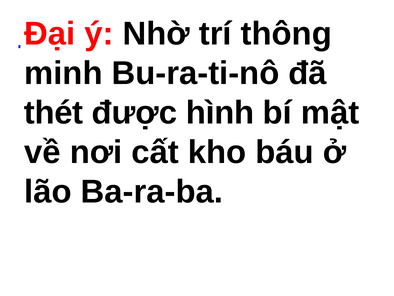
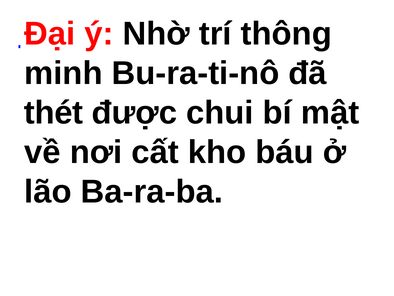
hình: hình -> chui
